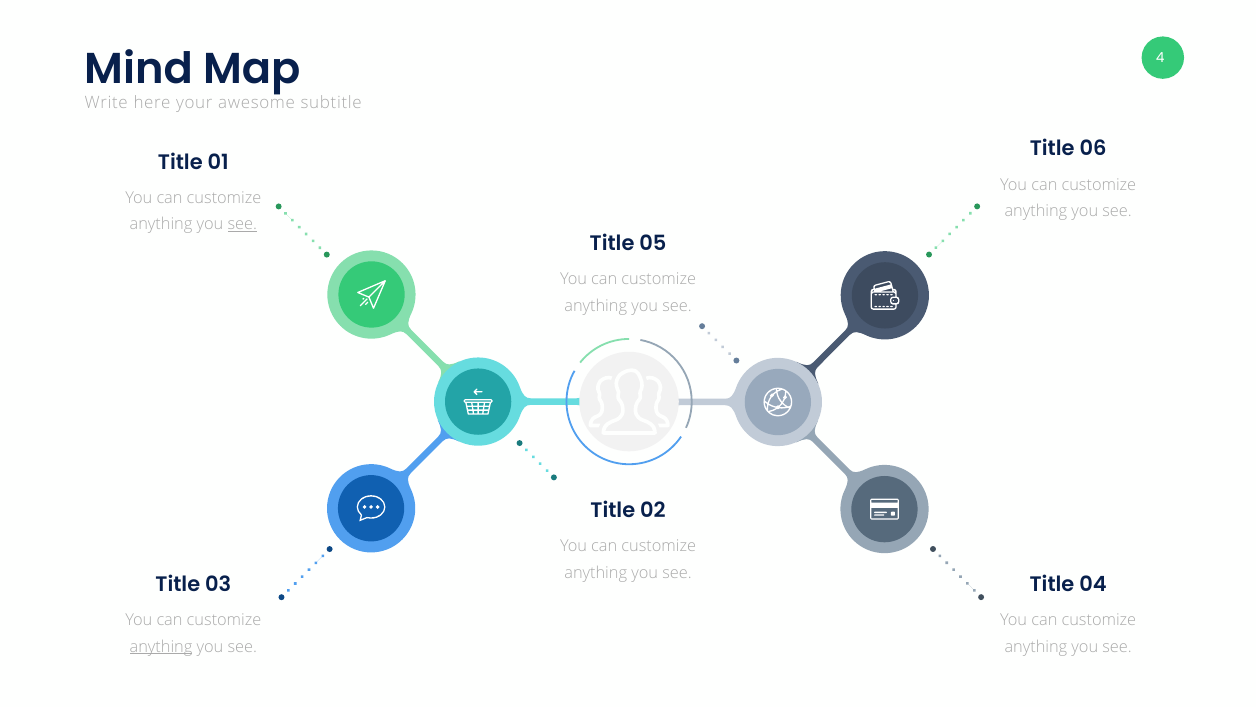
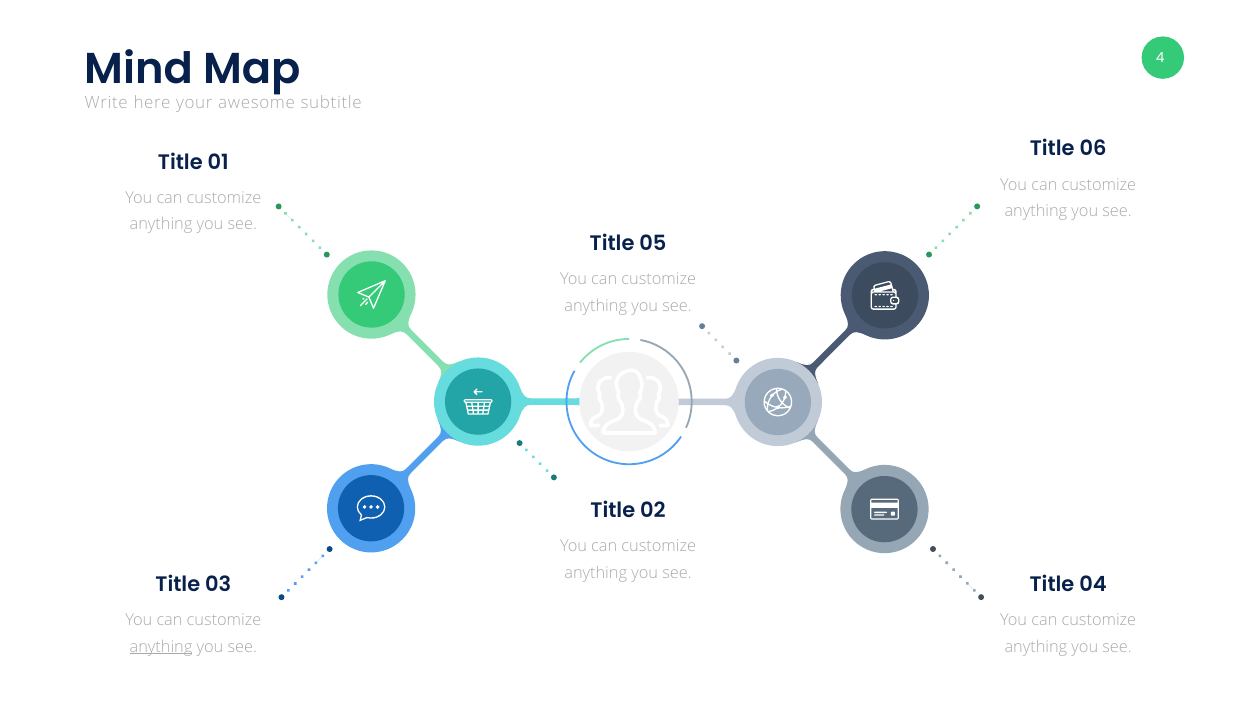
see at (242, 224) underline: present -> none
